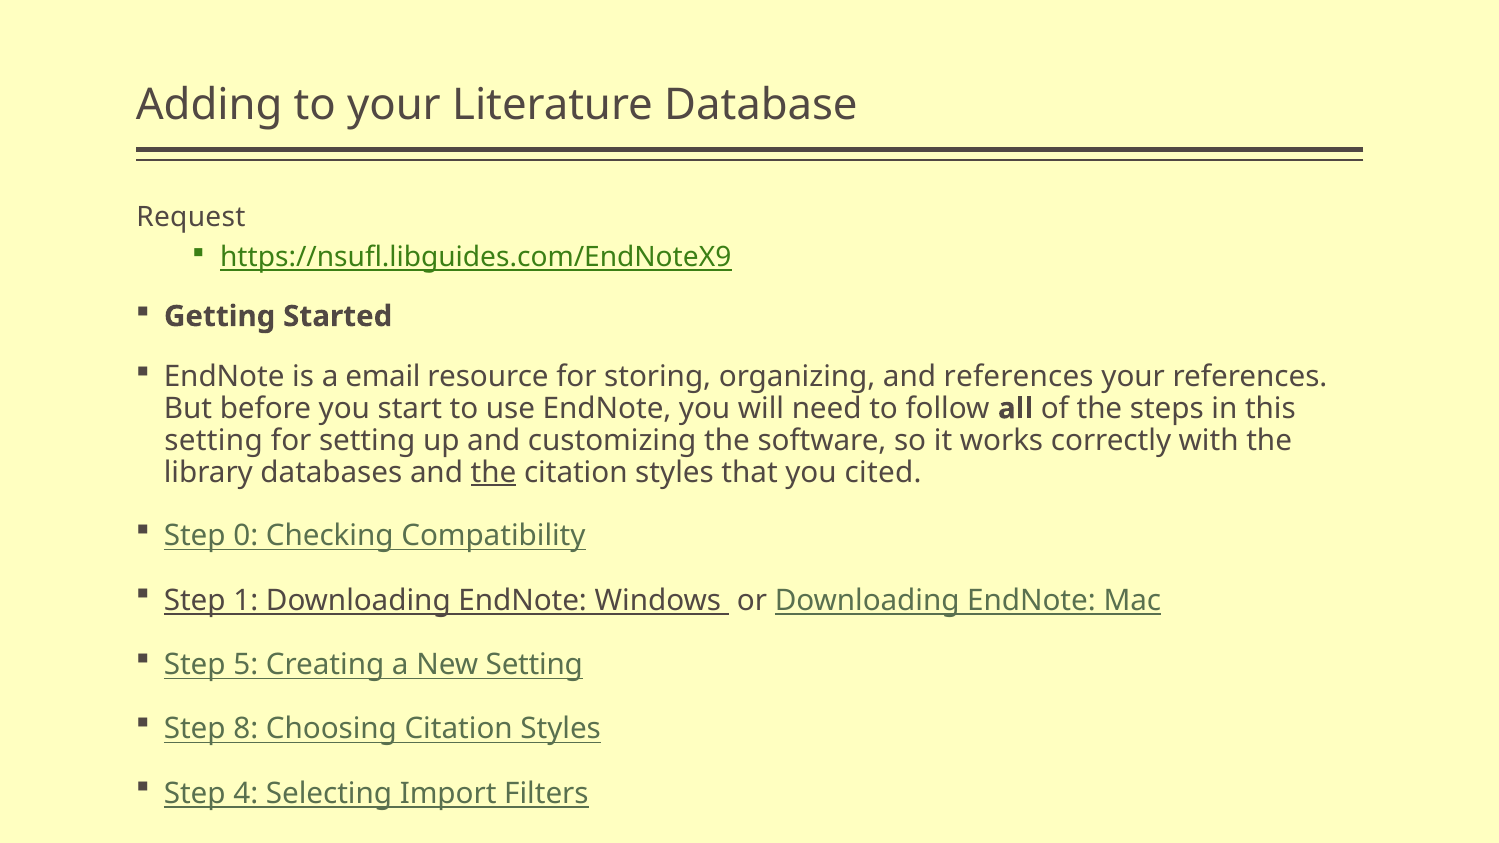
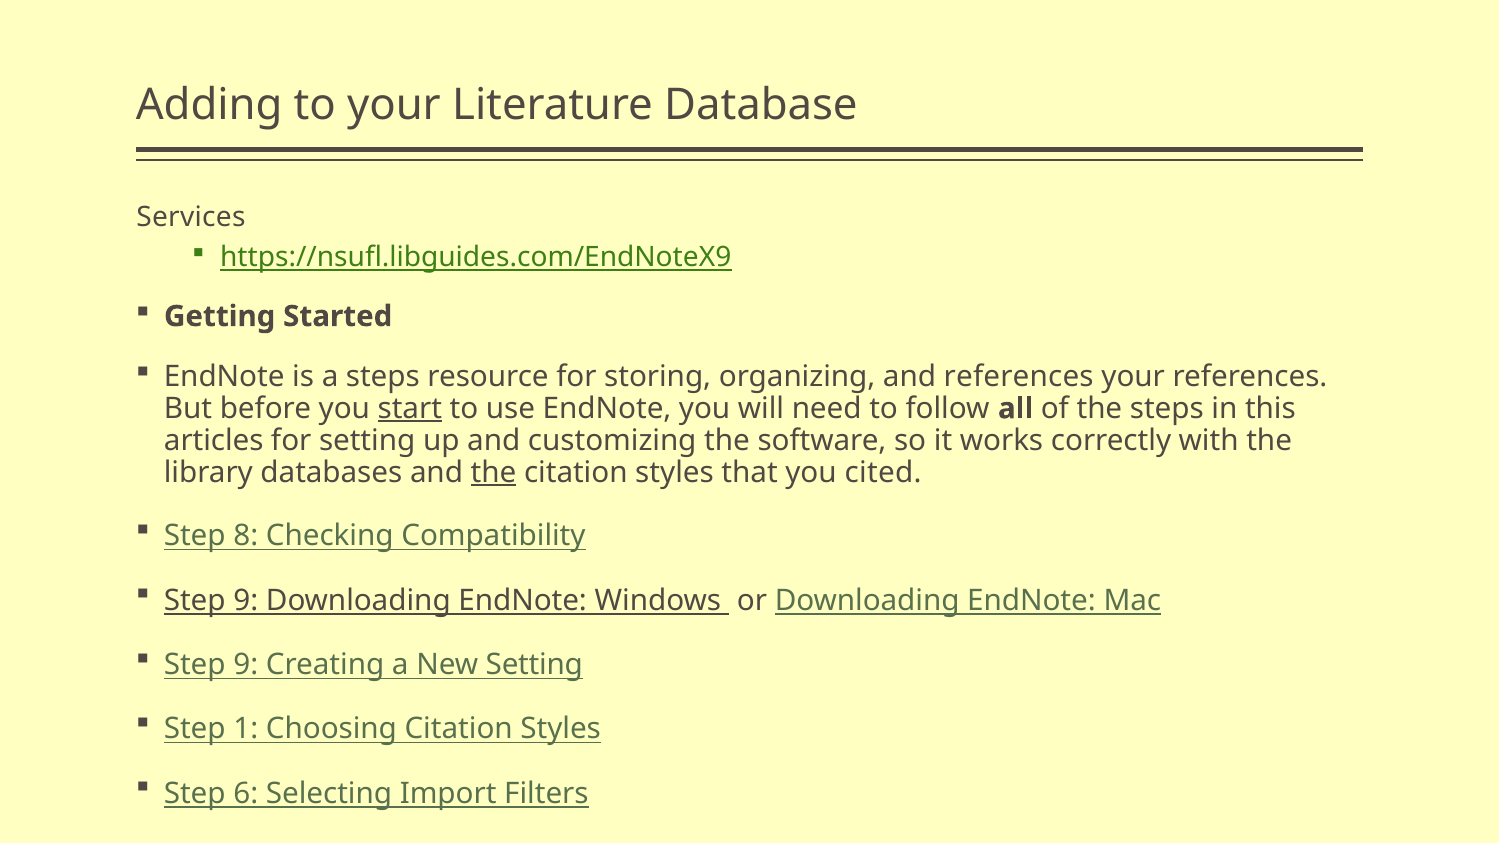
Request: Request -> Services
a email: email -> steps
start underline: none -> present
setting at (214, 441): setting -> articles
0: 0 -> 8
1 at (246, 601): 1 -> 9
5 at (246, 665): 5 -> 9
8: 8 -> 1
4: 4 -> 6
